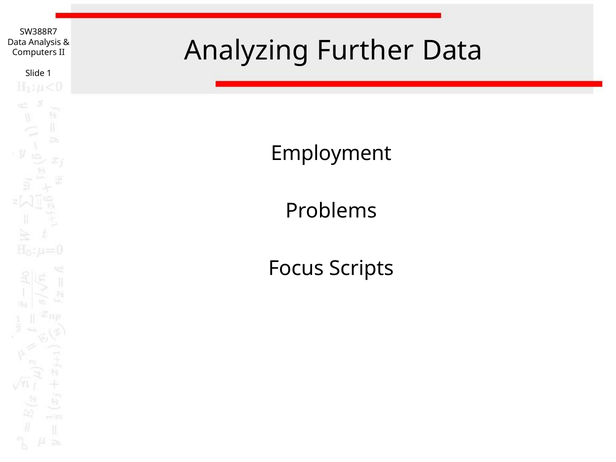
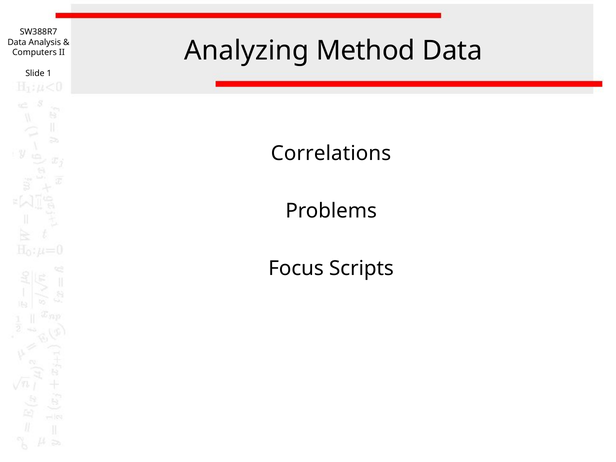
Further: Further -> Method
Employment: Employment -> Correlations
